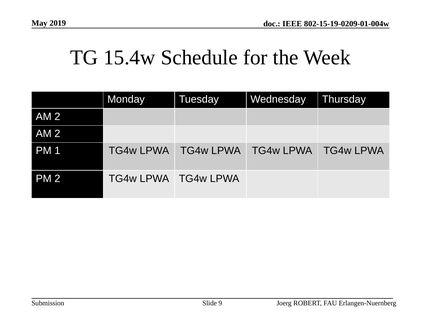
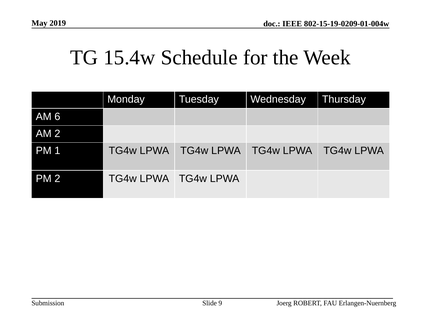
2 at (57, 116): 2 -> 6
